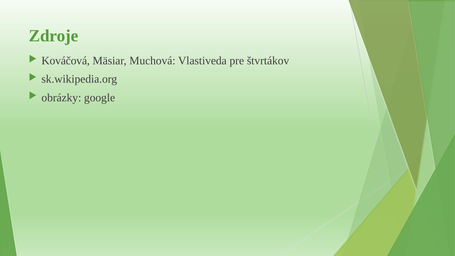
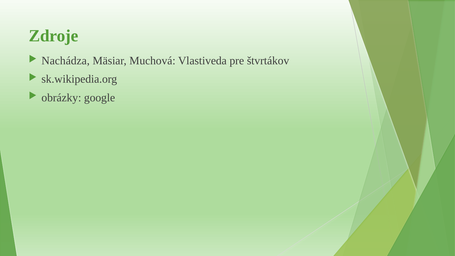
Kováčová: Kováčová -> Nachádza
